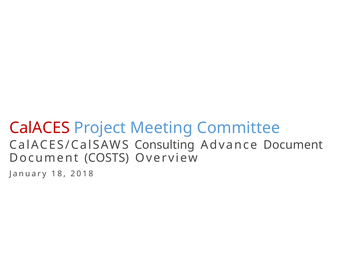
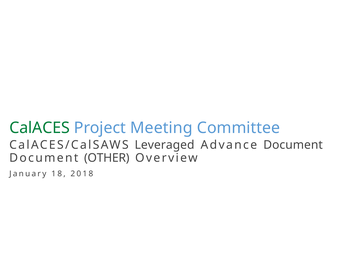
CalACES colour: red -> green
Consulting: Consulting -> Leveraged
COSTS: COSTS -> OTHER
